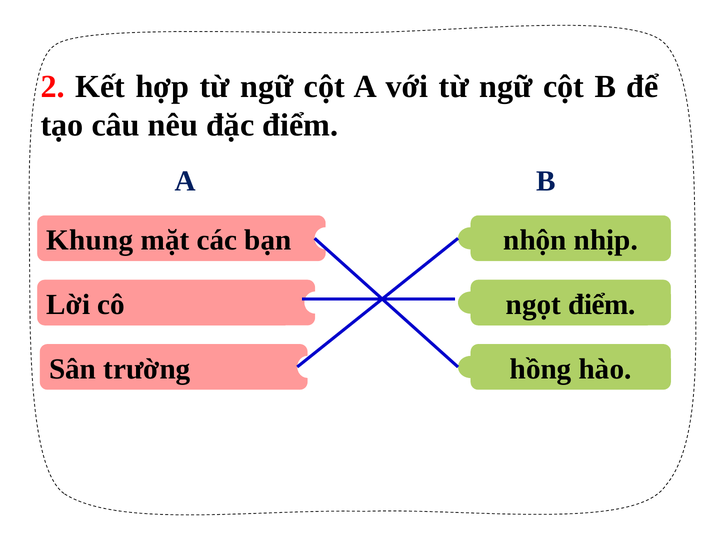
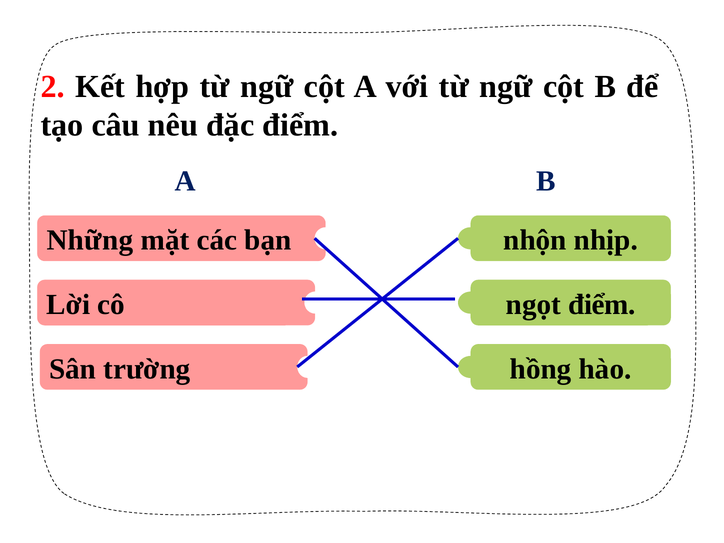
Khung: Khung -> Những
